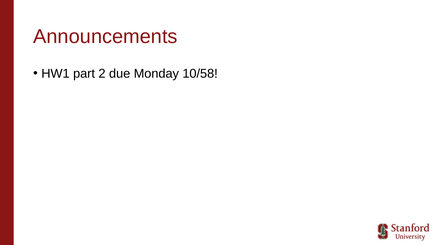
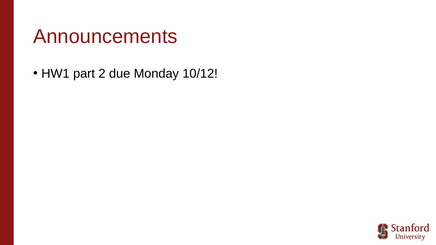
10/58: 10/58 -> 10/12
